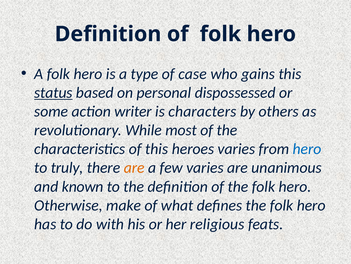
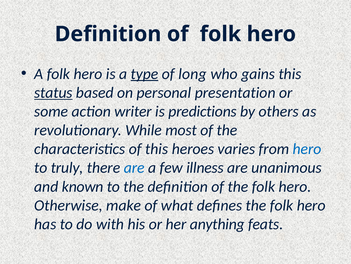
type underline: none -> present
case: case -> long
dispossessed: dispossessed -> presentation
characters: characters -> predictions
are at (134, 167) colour: orange -> blue
few varies: varies -> illness
religious: religious -> anything
